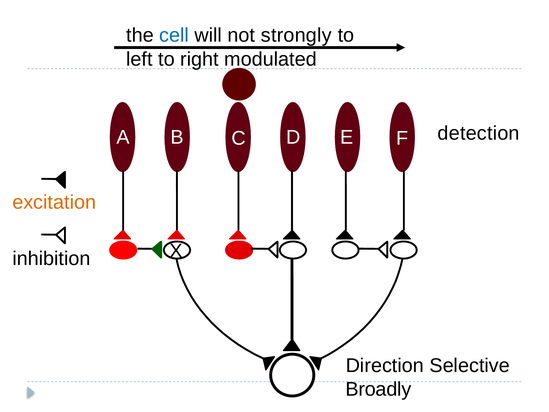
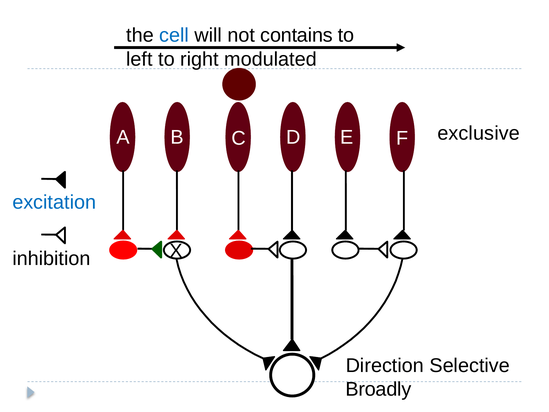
strongly: strongly -> contains
detection: detection -> exclusive
excitation colour: orange -> blue
